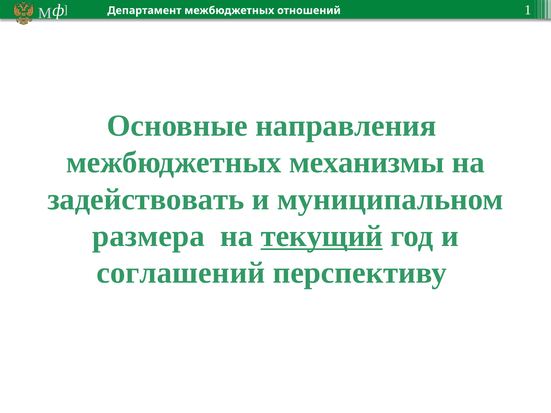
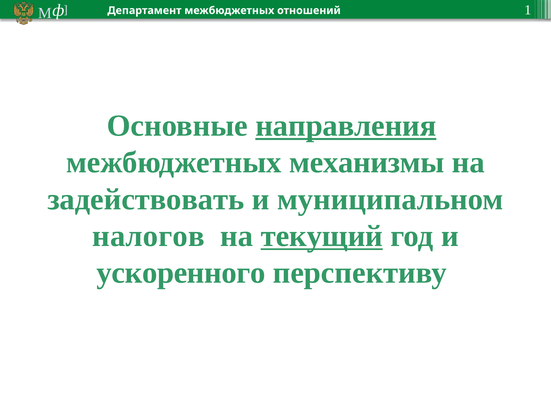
направления underline: none -> present
размера: размера -> налогов
соглашений: соглашений -> ускоренного
